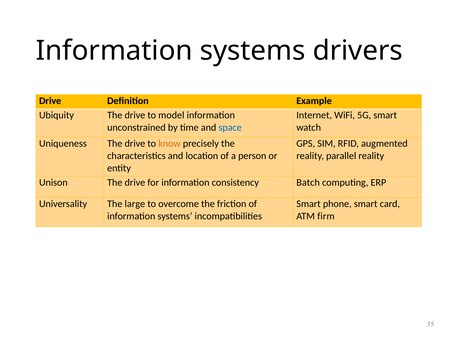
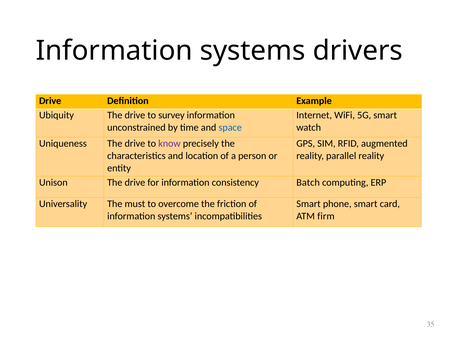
model: model -> survey
know colour: orange -> purple
large: large -> must
